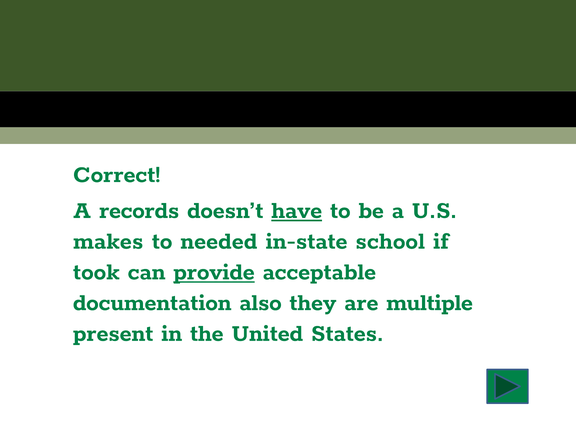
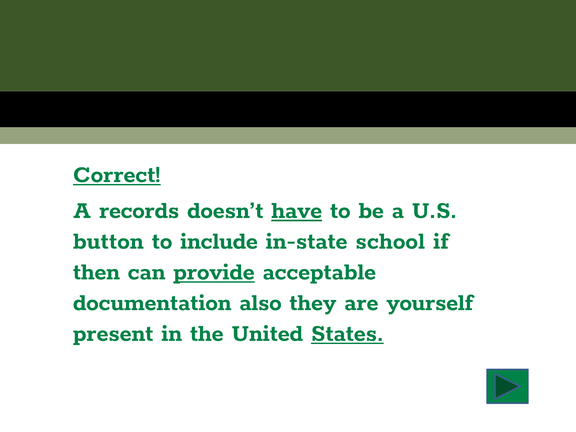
Correct underline: none -> present
makes: makes -> button
needed: needed -> include
took: took -> then
multiple: multiple -> yourself
States underline: none -> present
